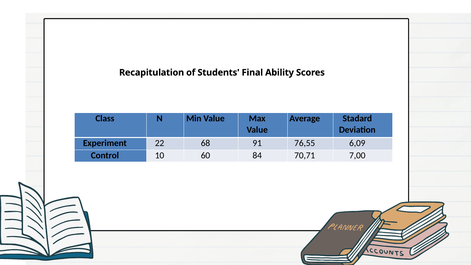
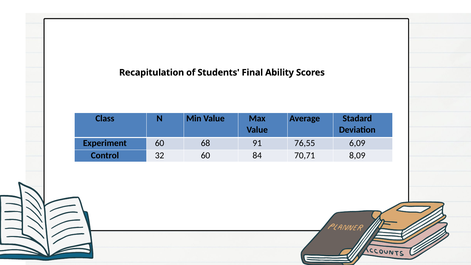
Experiment 22: 22 -> 60
10: 10 -> 32
7,00: 7,00 -> 8,09
